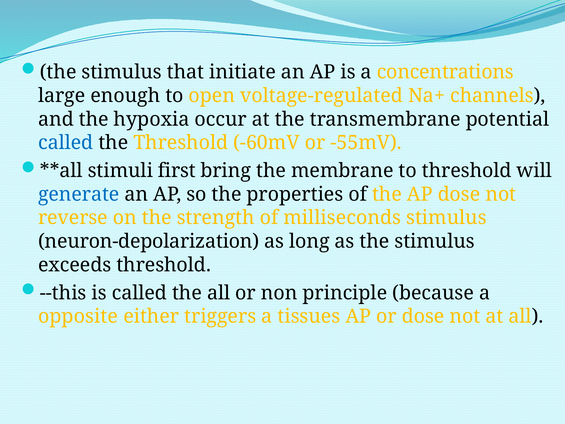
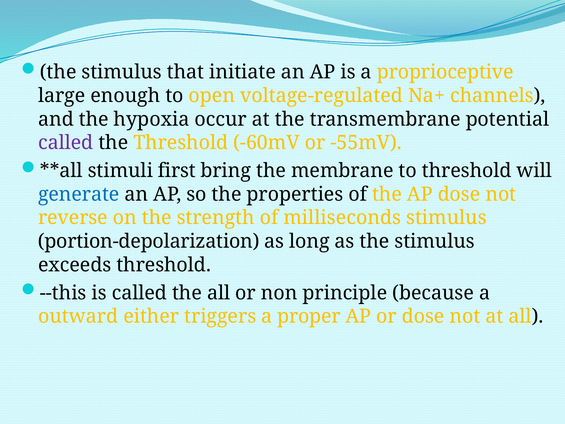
concentrations: concentrations -> proprioceptive
called at (66, 143) colour: blue -> purple
neuron-depolarization: neuron-depolarization -> portion-depolarization
opposite: opposite -> outward
tissues: tissues -> proper
